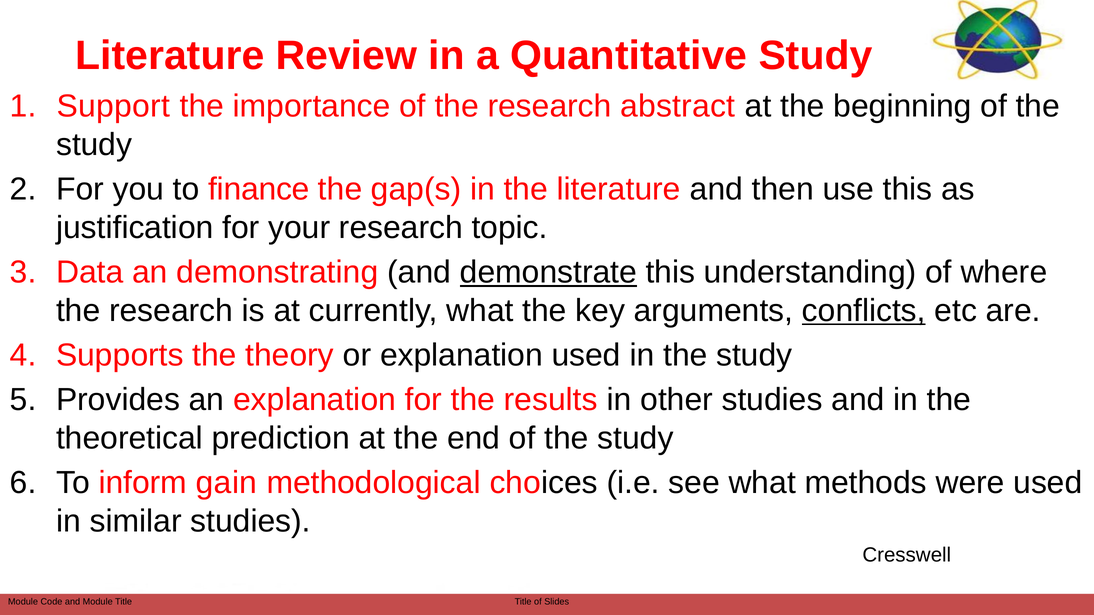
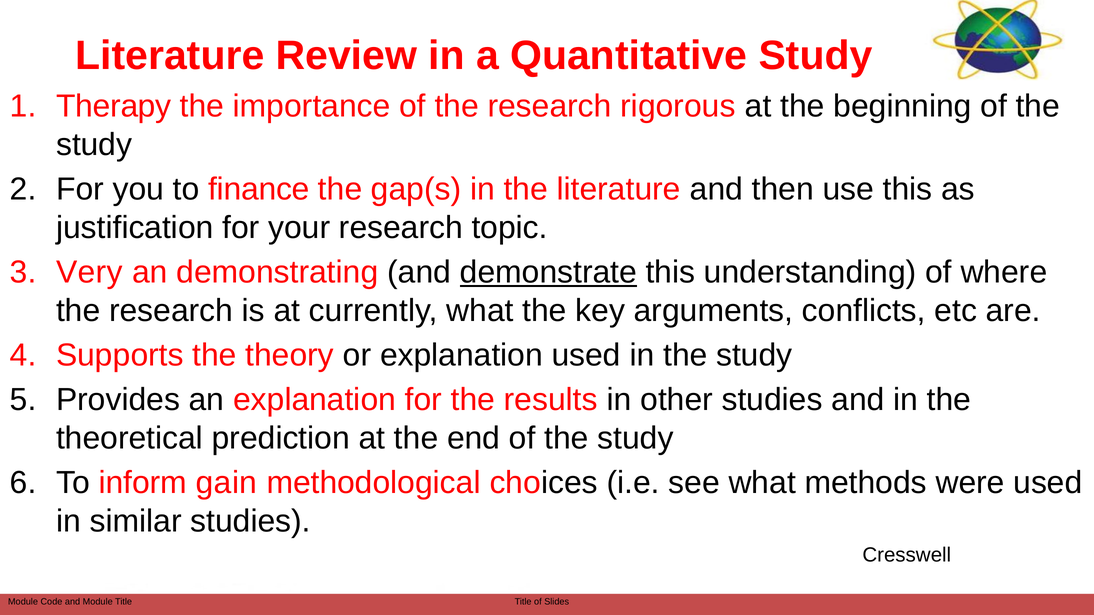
Support: Support -> Therapy
abstract: abstract -> rigorous
Data: Data -> Very
conflicts underline: present -> none
